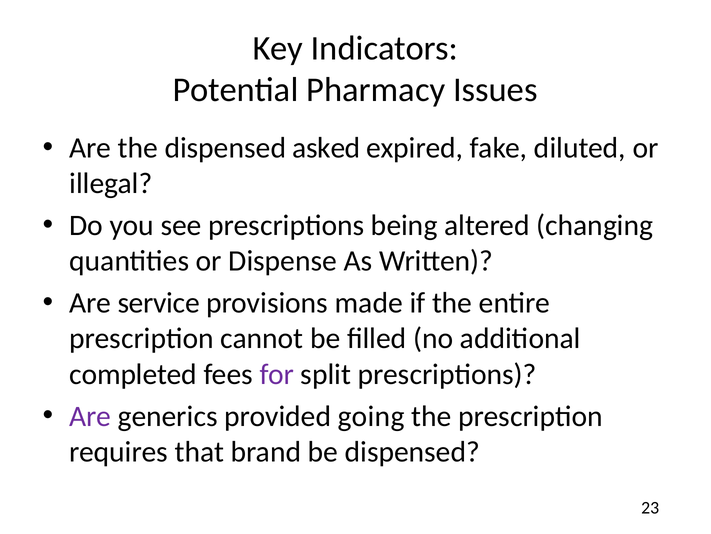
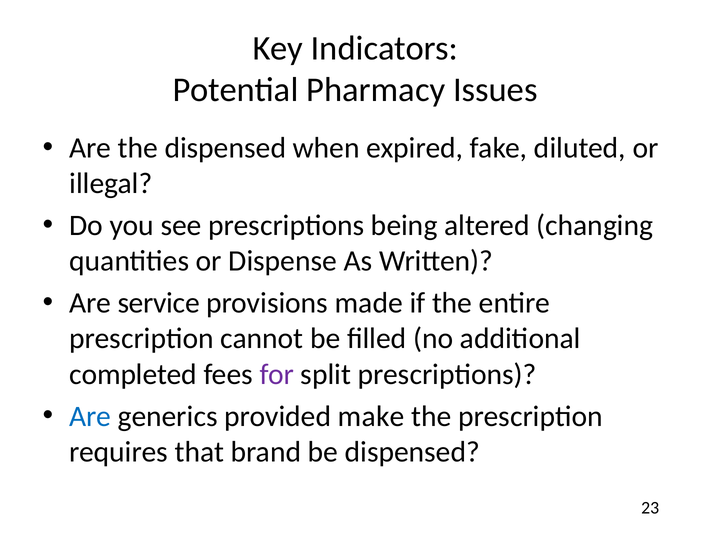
asked: asked -> when
Are at (90, 416) colour: purple -> blue
going: going -> make
